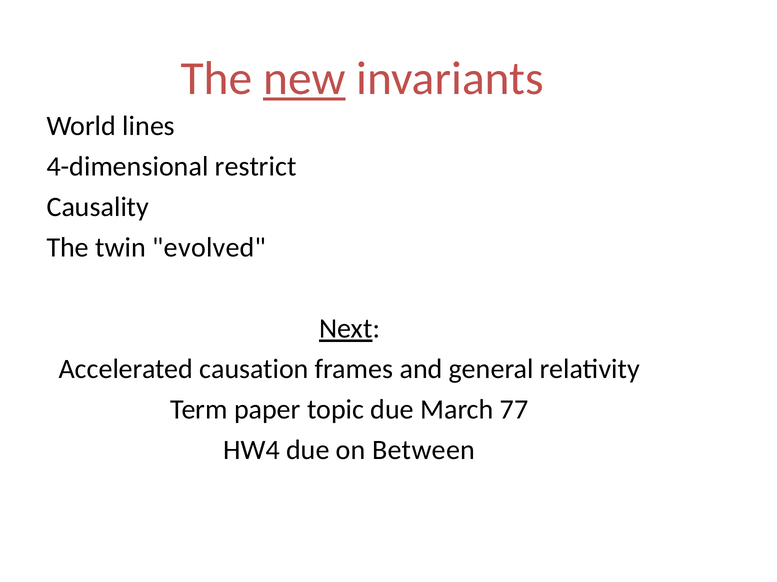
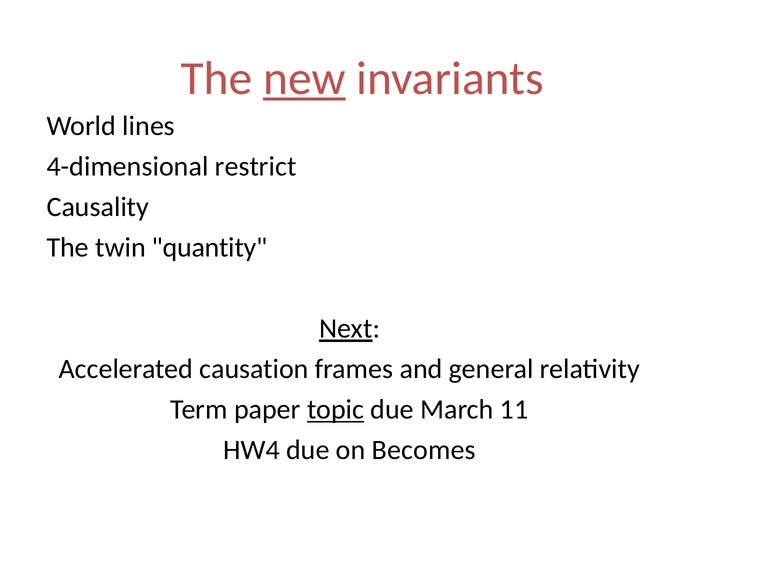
evolved: evolved -> quantity
topic underline: none -> present
77: 77 -> 11
Between: Between -> Becomes
